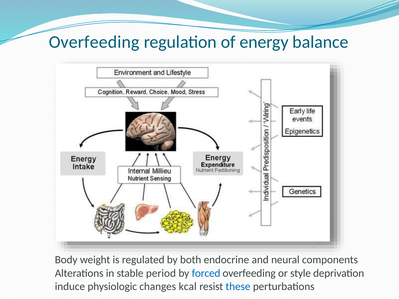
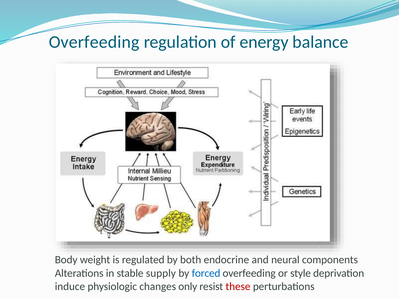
period: period -> supply
kcal: kcal -> only
these colour: blue -> red
